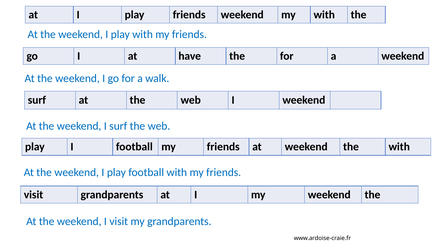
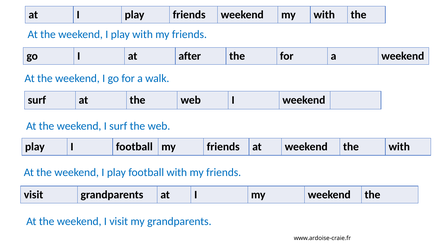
have: have -> after
